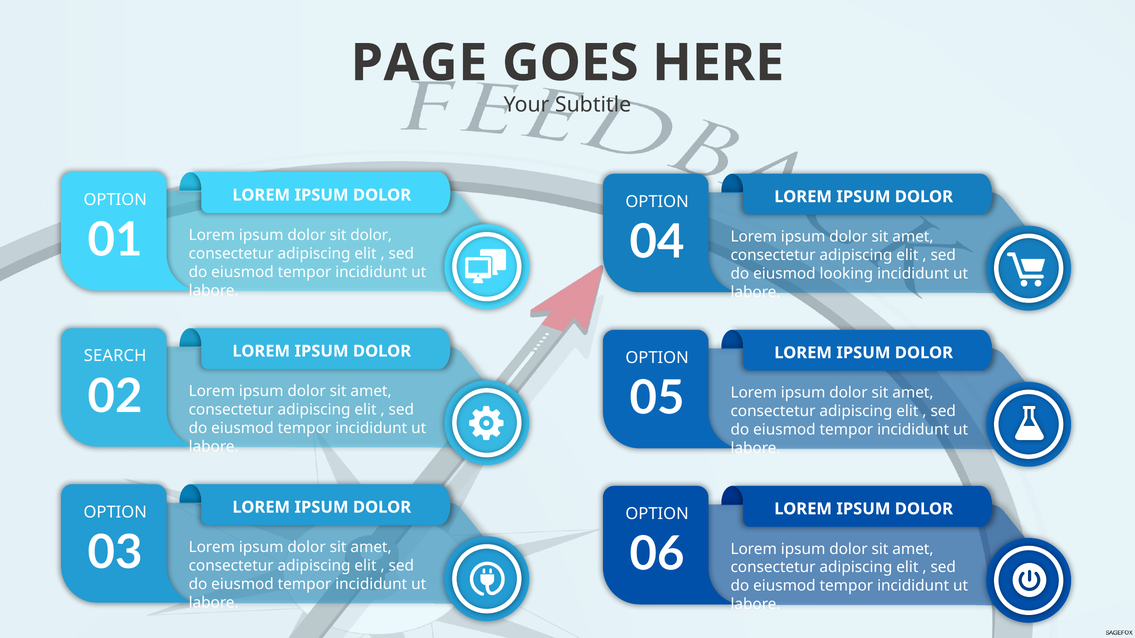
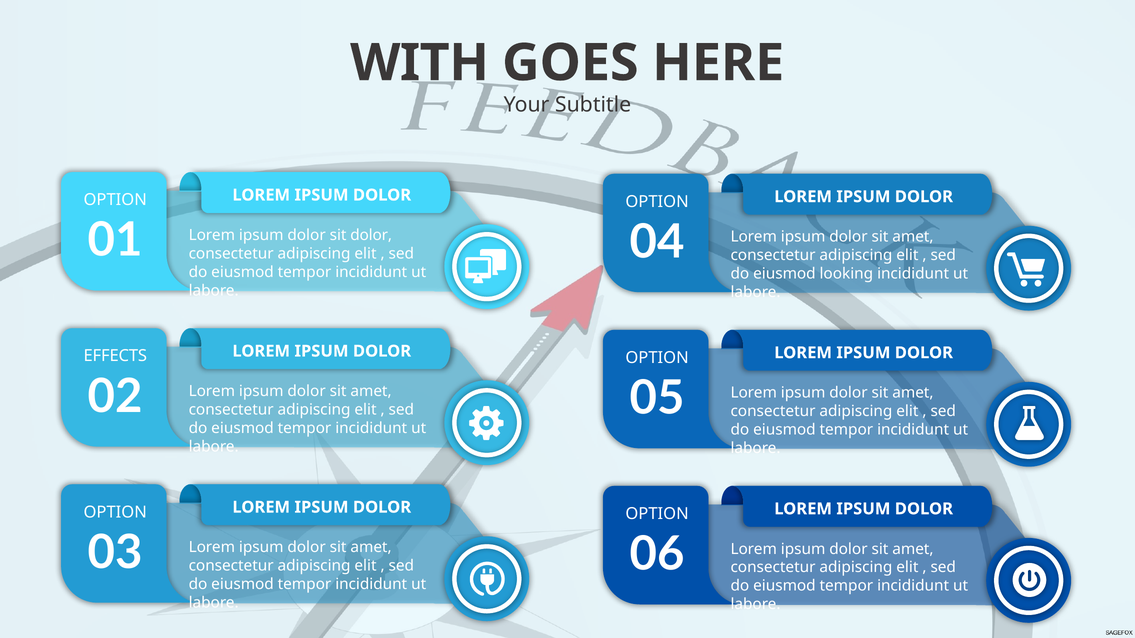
PAGE: PAGE -> WITH
SEARCH: SEARCH -> EFFECTS
